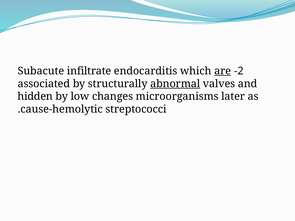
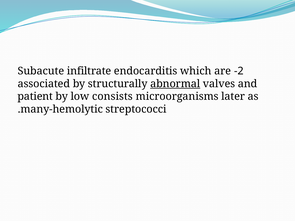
are underline: present -> none
hidden: hidden -> patient
changes: changes -> consists
cause-hemolytic: cause-hemolytic -> many-hemolytic
